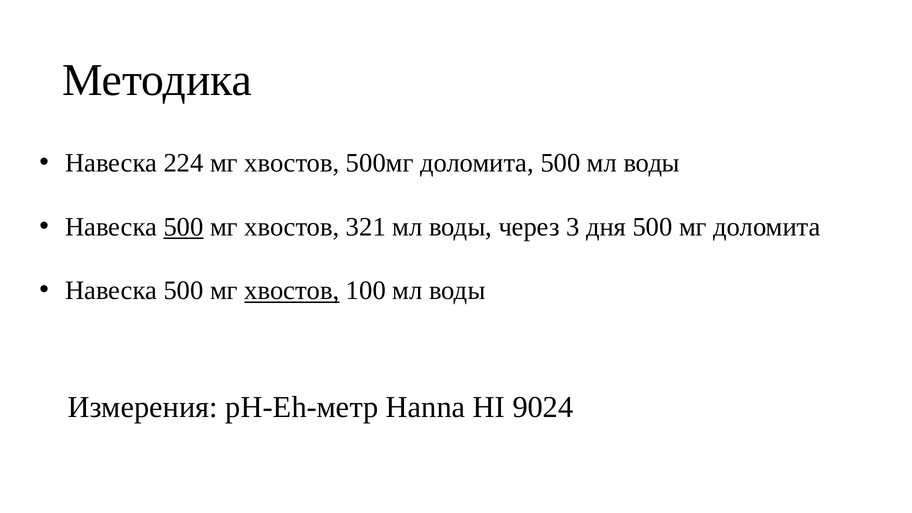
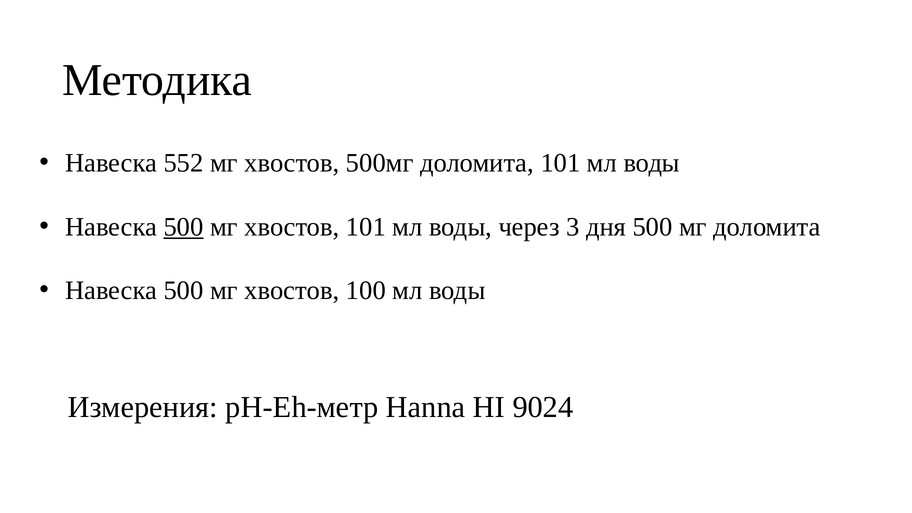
224: 224 -> 552
доломита 500: 500 -> 101
хвостов 321: 321 -> 101
хвостов at (292, 291) underline: present -> none
